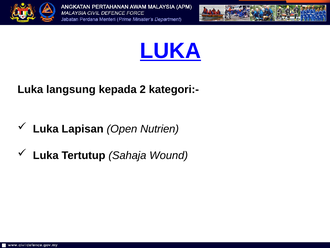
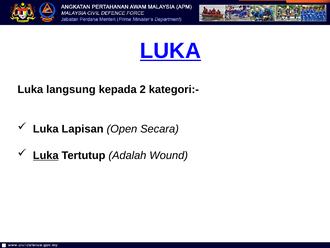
Nutrien: Nutrien -> Secara
Luka at (46, 155) underline: none -> present
Sahaja: Sahaja -> Adalah
